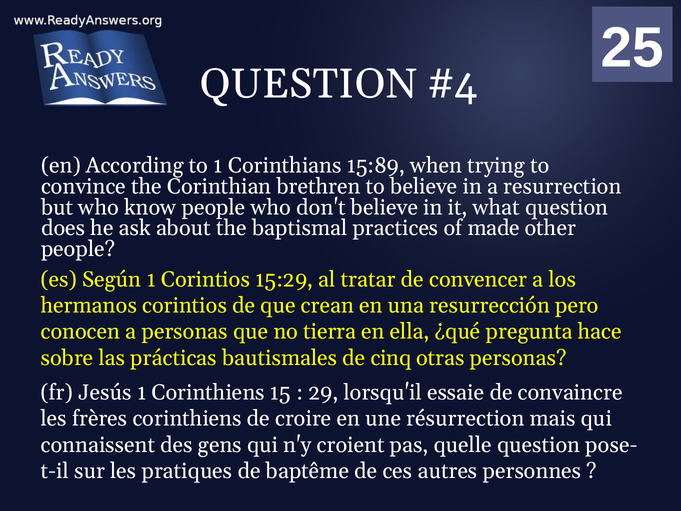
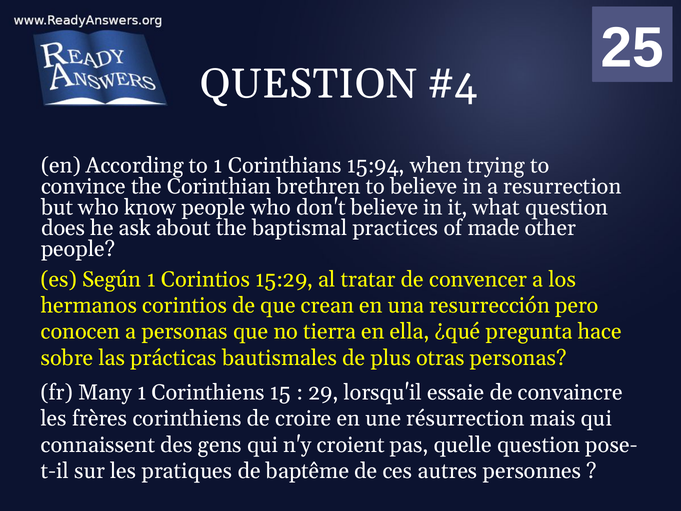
15:89: 15:89 -> 15:94
cinq: cinq -> plus
Jesús: Jesús -> Many
